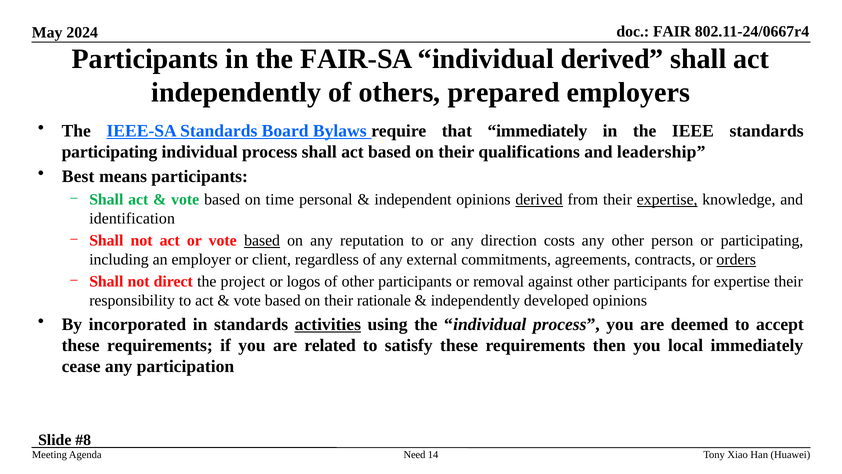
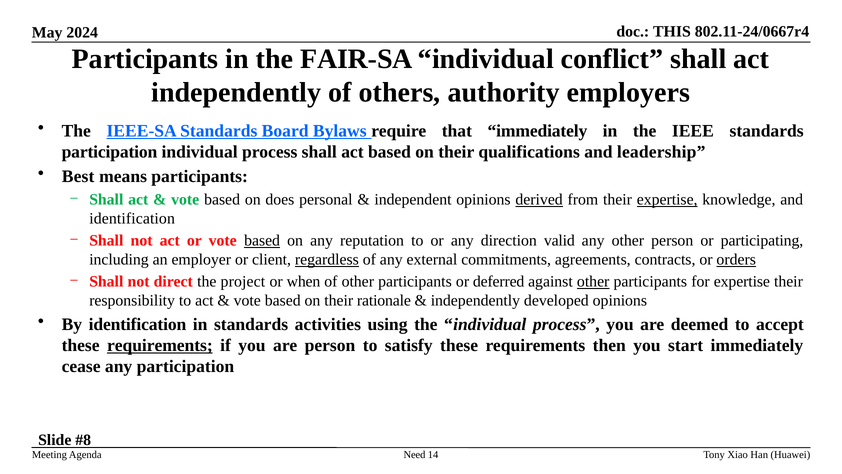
FAIR: FAIR -> THIS
individual derived: derived -> conflict
prepared: prepared -> authority
participating at (109, 152): participating -> participation
time: time -> does
costs: costs -> valid
regardless underline: none -> present
logos: logos -> when
removal: removal -> deferred
other at (593, 281) underline: none -> present
By incorporated: incorporated -> identification
activities underline: present -> none
requirements at (160, 345) underline: none -> present
are related: related -> person
local: local -> start
